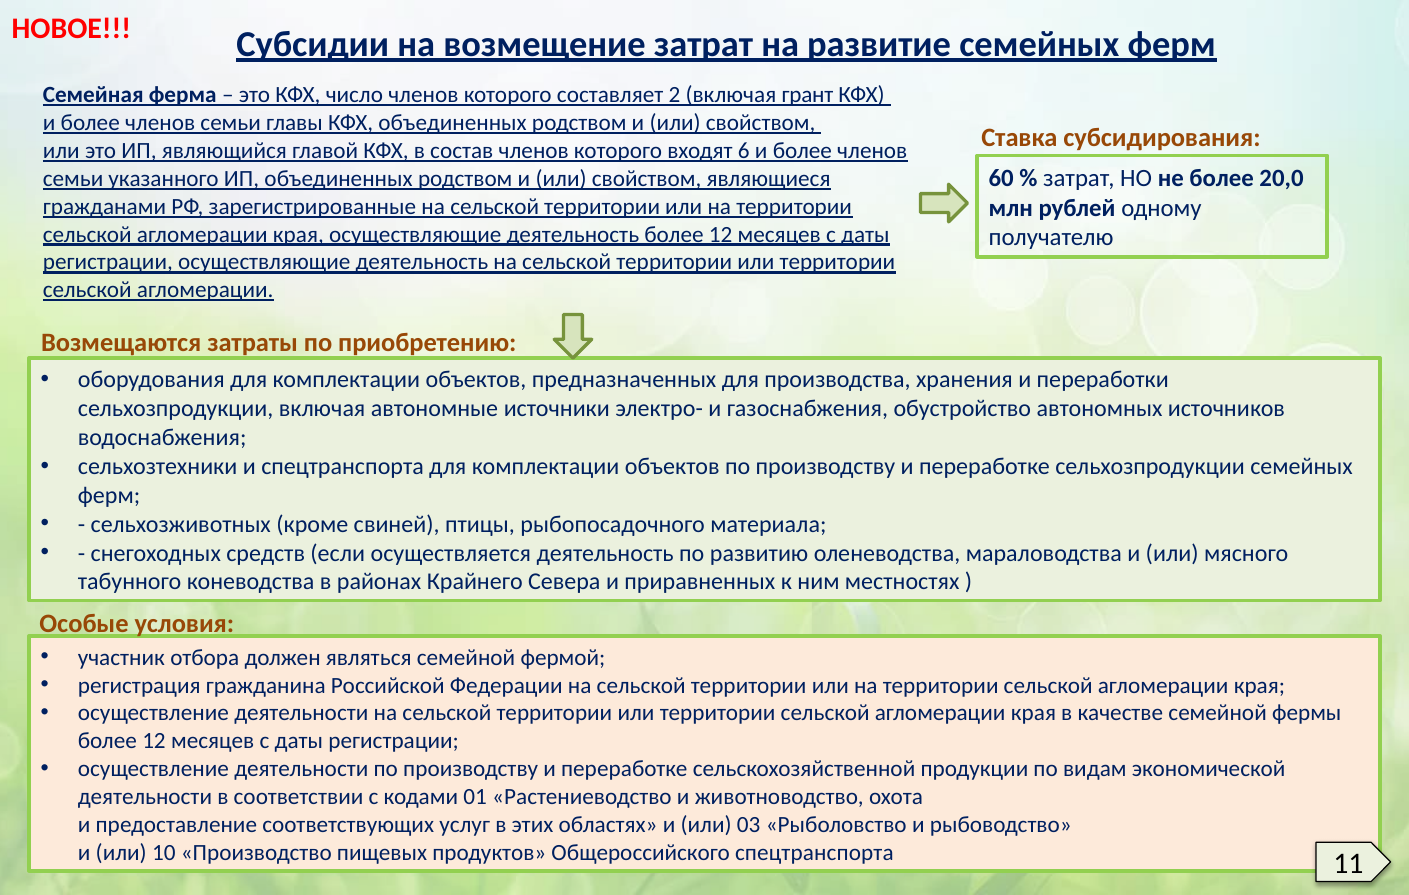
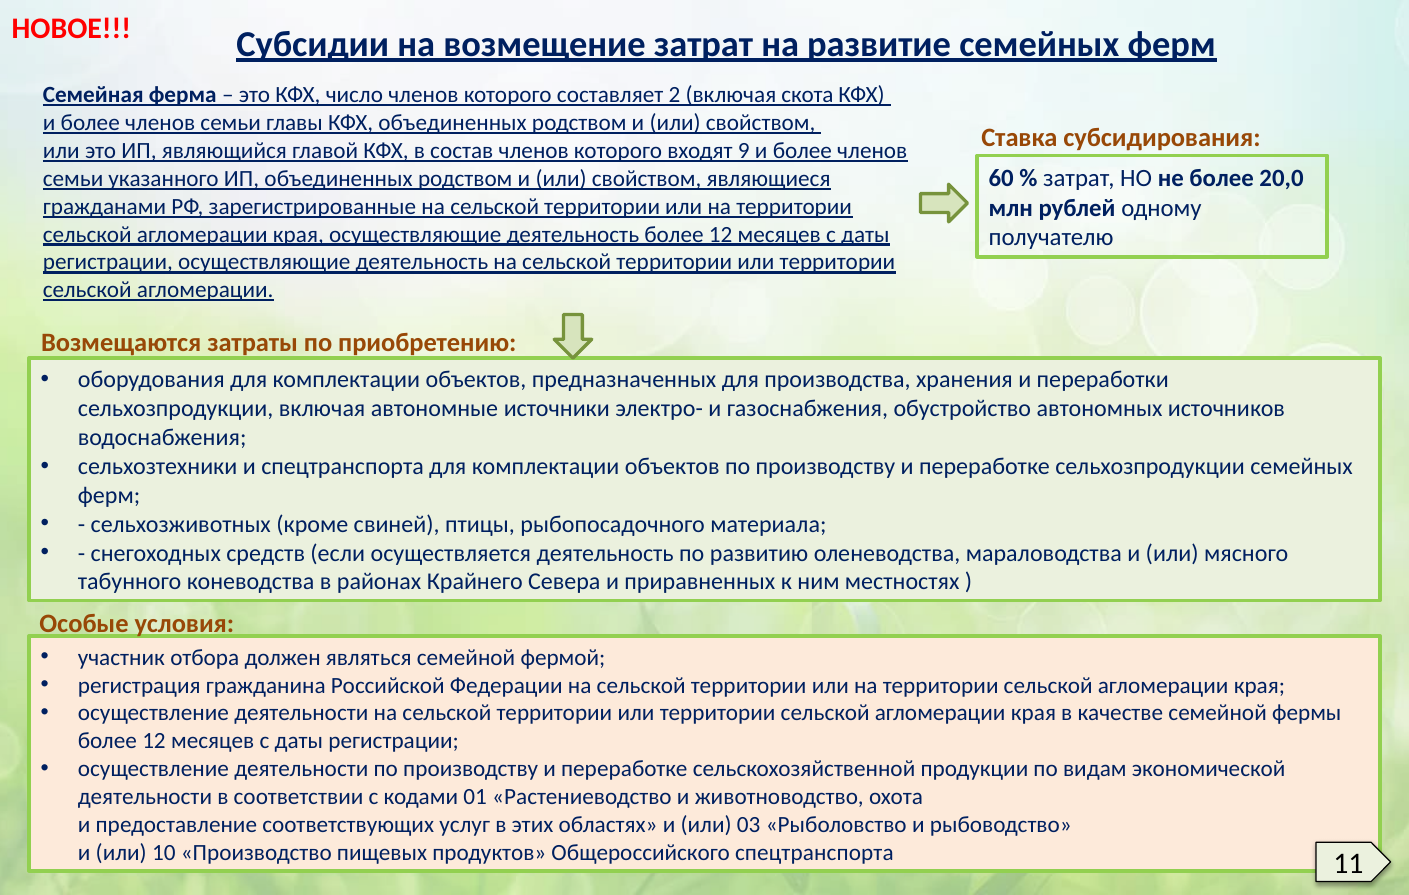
грант: грант -> скота
6: 6 -> 9
